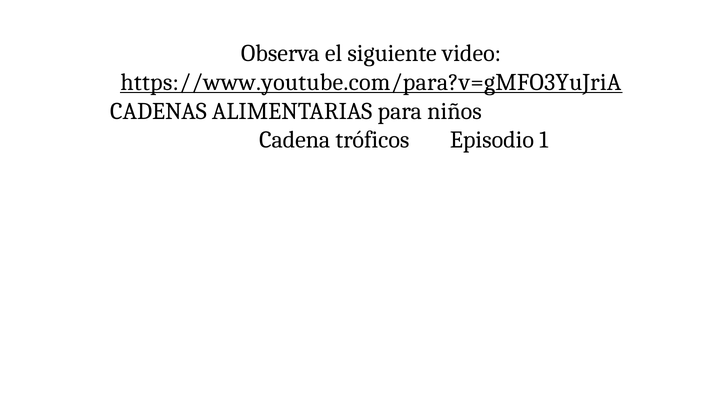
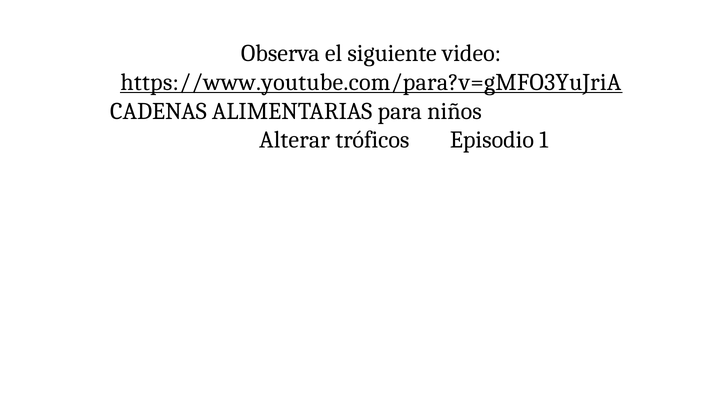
Cadena: Cadena -> Alterar
